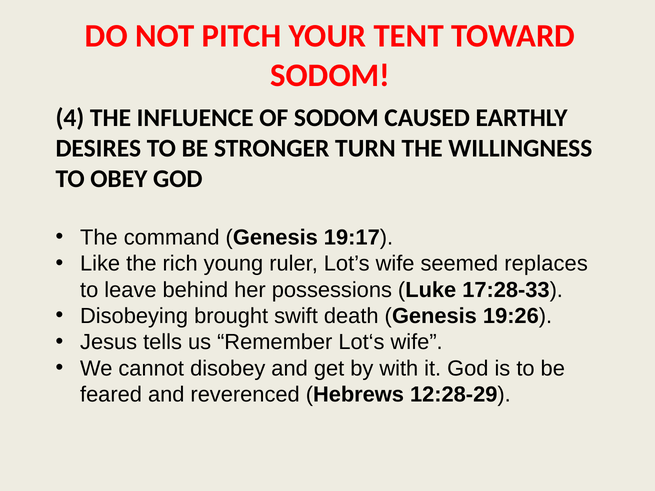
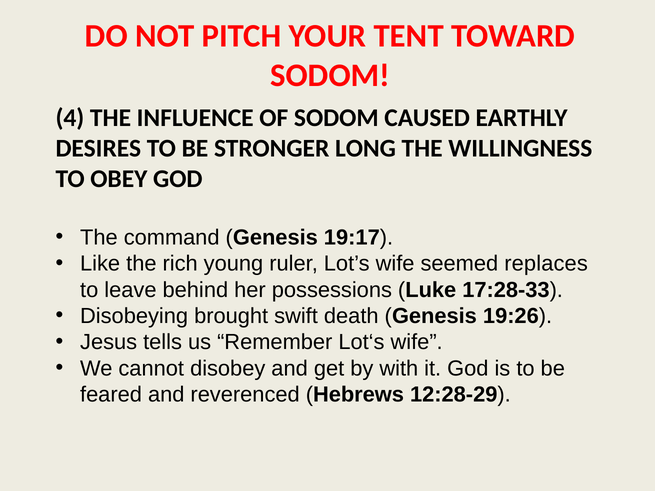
TURN: TURN -> LONG
